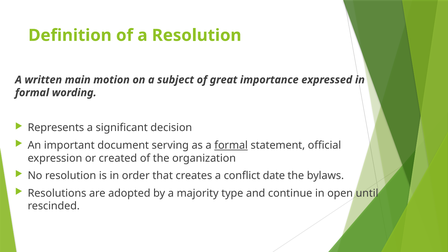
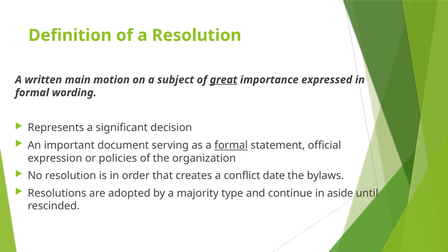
great underline: none -> present
created: created -> policies
open: open -> aside
